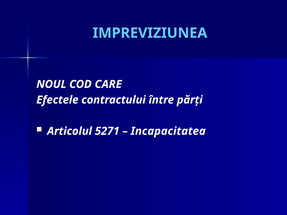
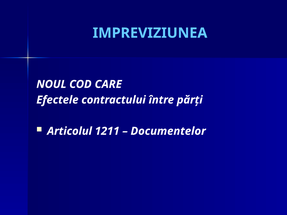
5271: 5271 -> 1211
Incapacitatea: Incapacitatea -> Documentelor
